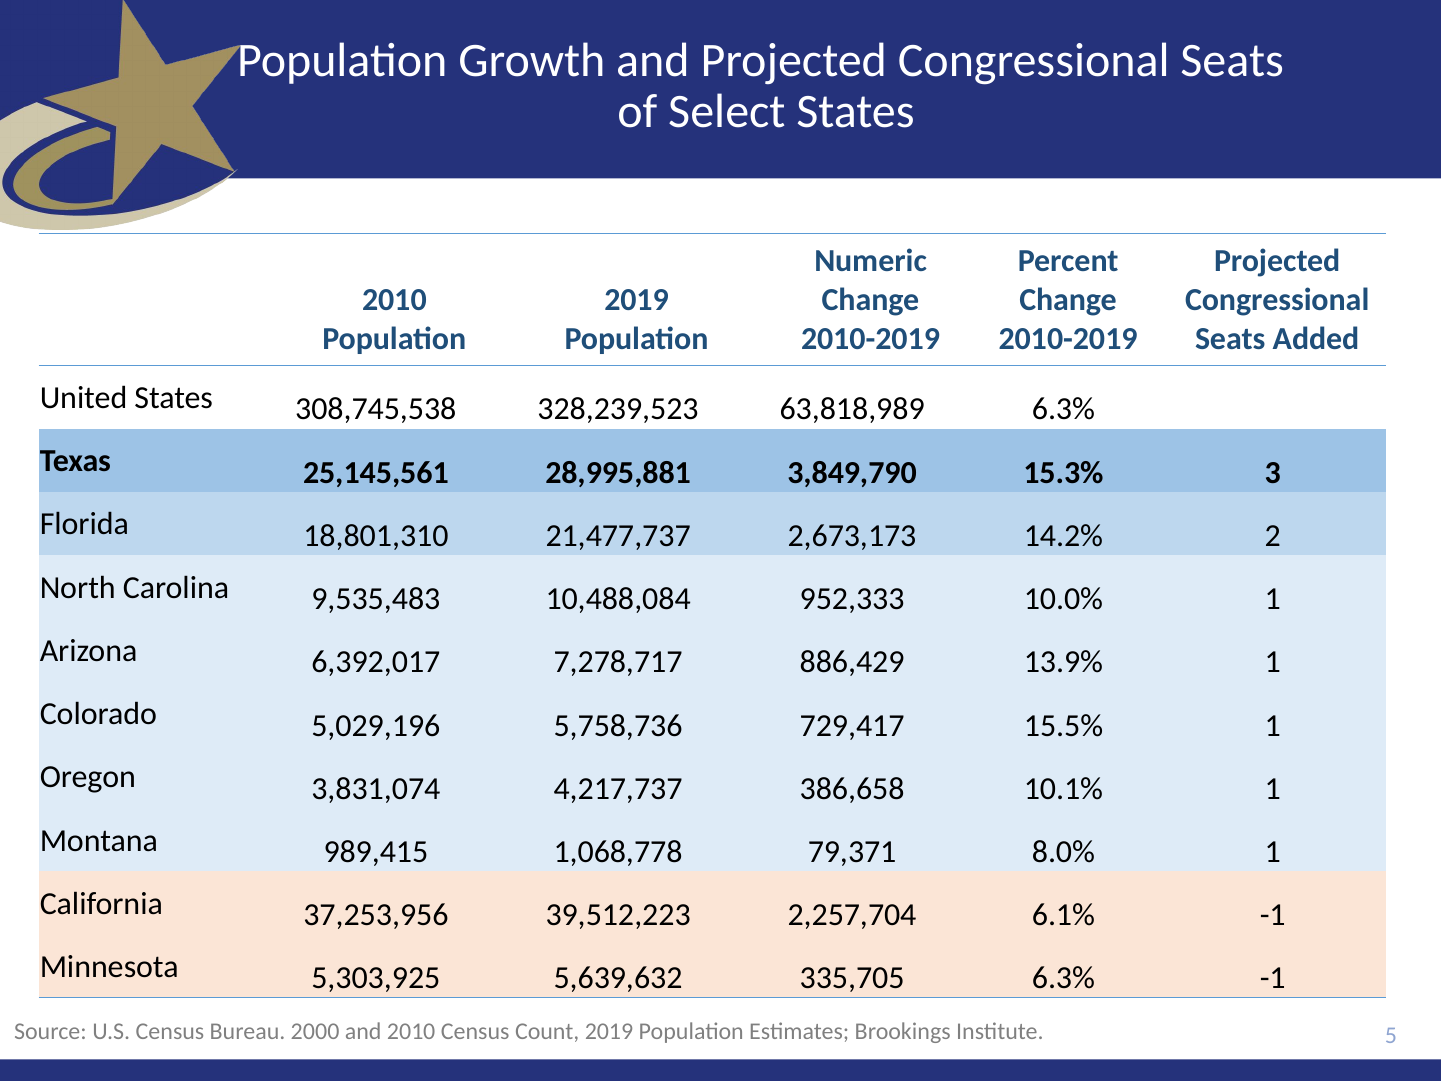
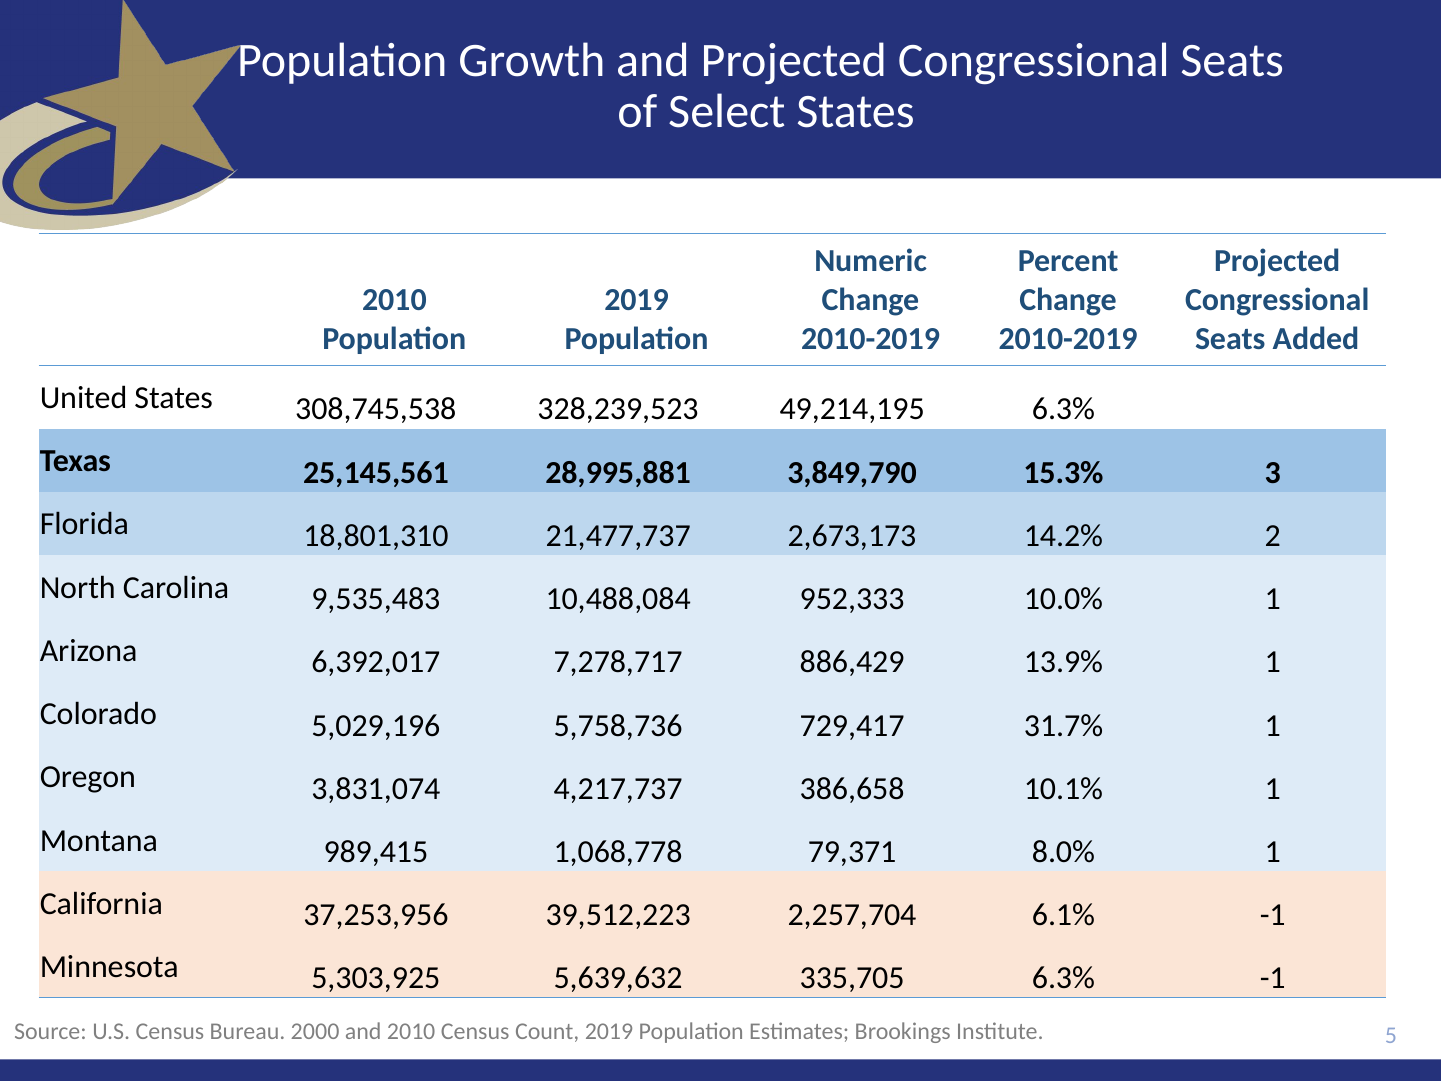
63,818,989: 63,818,989 -> 49,214,195
15.5%: 15.5% -> 31.7%
